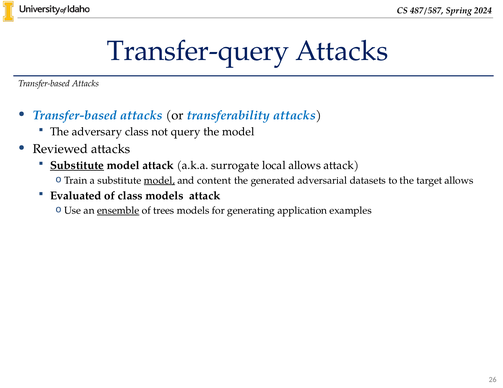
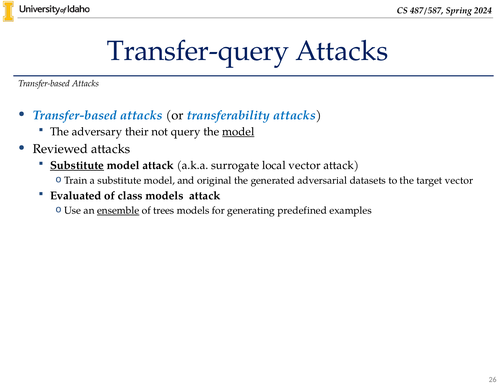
adversary class: class -> their
model at (238, 132) underline: none -> present
local allows: allows -> vector
model at (159, 181) underline: present -> none
content: content -> original
target allows: allows -> vector
application: application -> predefined
